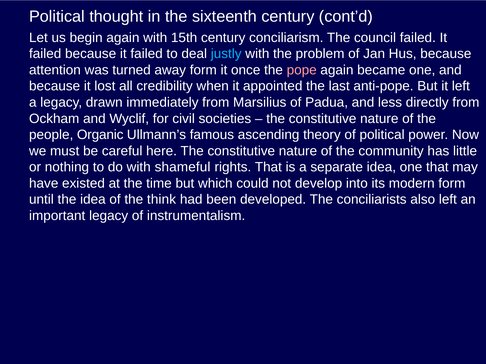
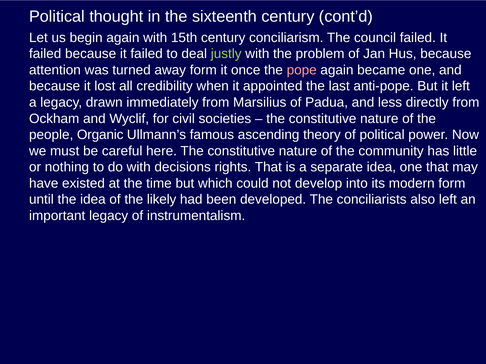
justly colour: light blue -> light green
shameful: shameful -> decisions
think: think -> likely
